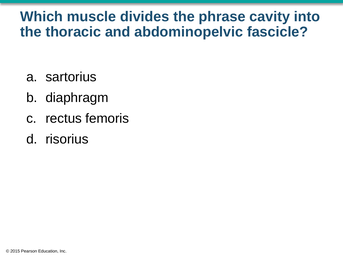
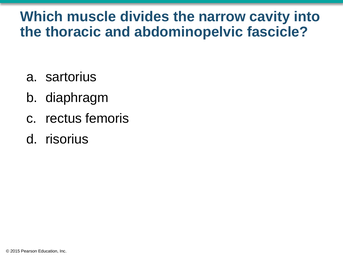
phrase: phrase -> narrow
